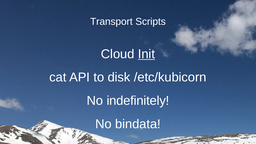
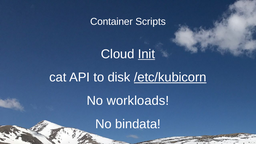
Transport: Transport -> Container
/etc/kubicorn underline: none -> present
indefinitely: indefinitely -> workloads
